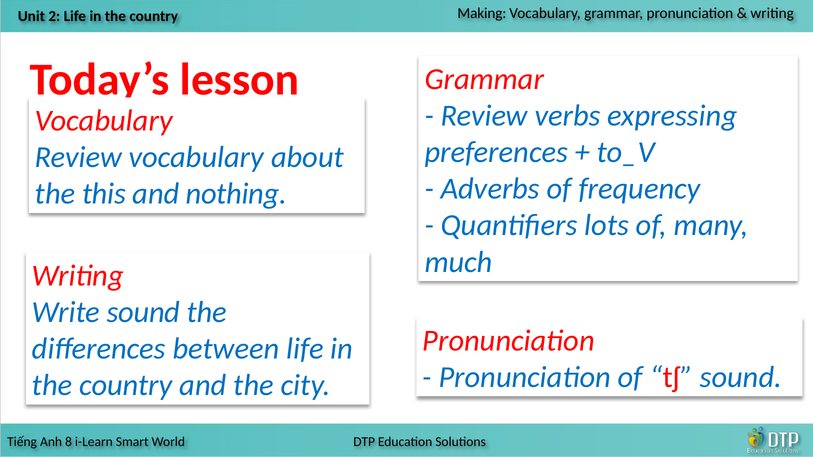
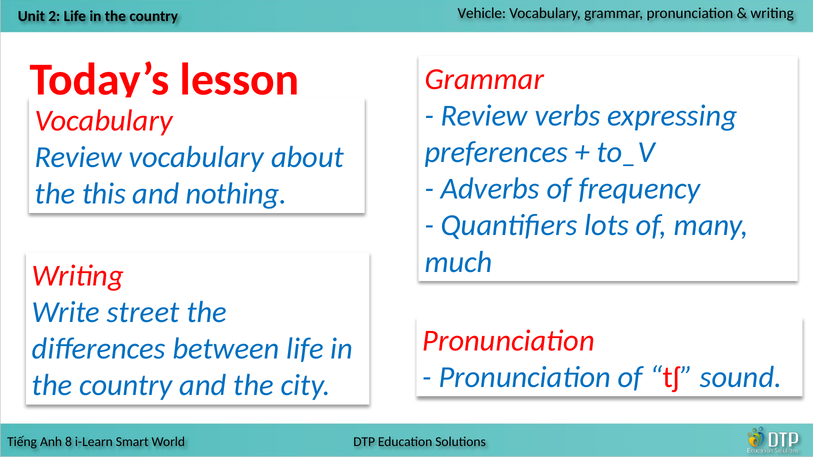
Making: Making -> Vehicle
Write sound: sound -> street
